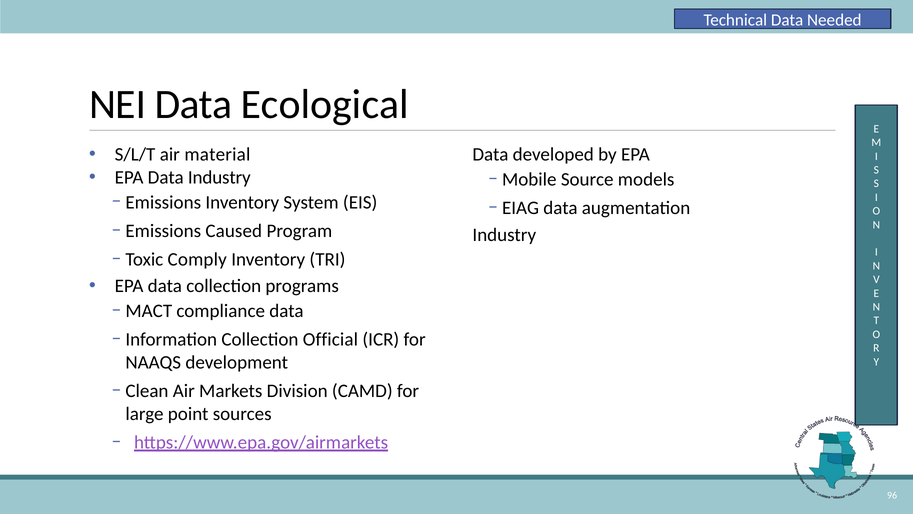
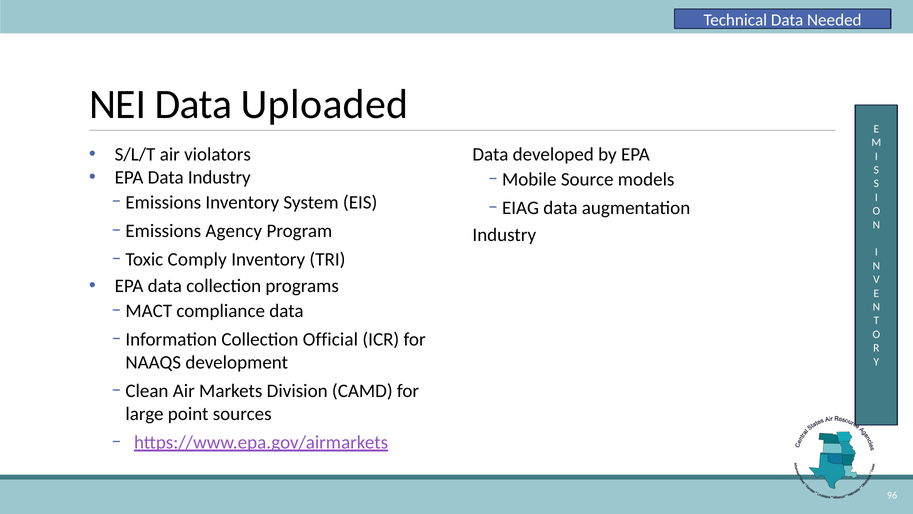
Ecological: Ecological -> Uploaded
material: material -> violators
Caused: Caused -> Agency
